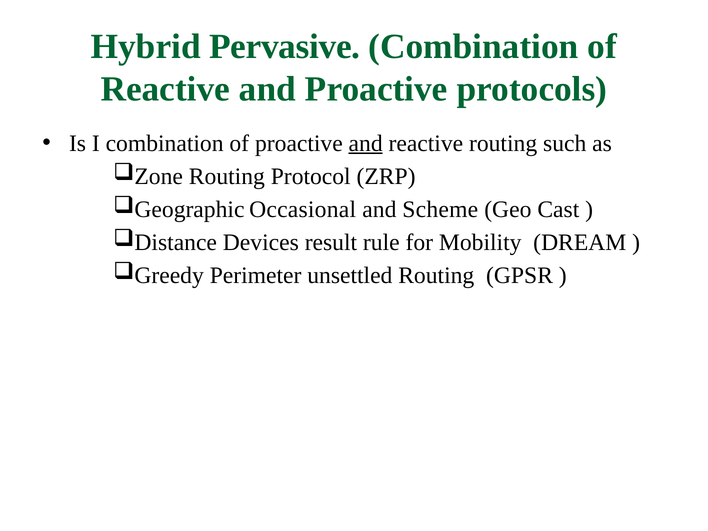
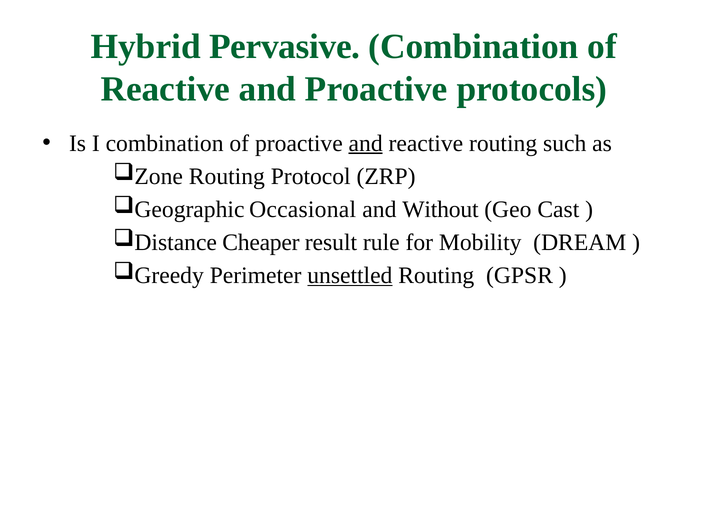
Scheme: Scheme -> Without
Devices: Devices -> Cheaper
unsettled underline: none -> present
